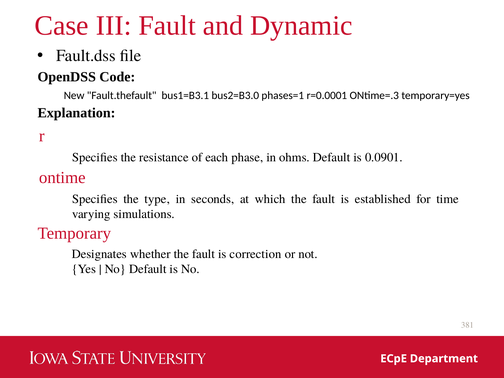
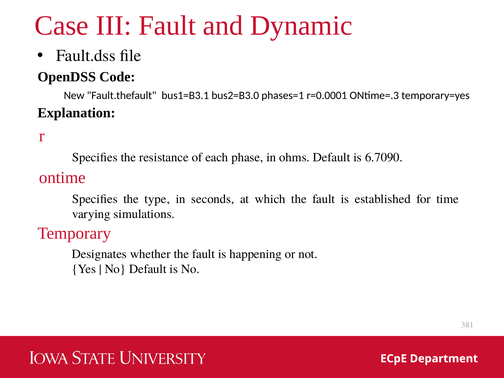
0.0901: 0.0901 -> 6.7090
correction: correction -> happening
